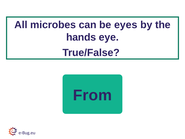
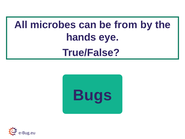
eyes: eyes -> from
From: From -> Bugs
